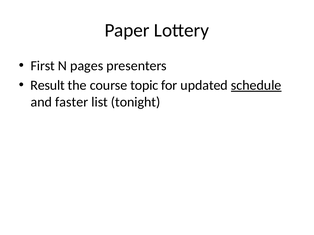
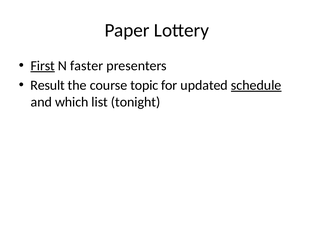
First underline: none -> present
pages: pages -> faster
faster: faster -> which
